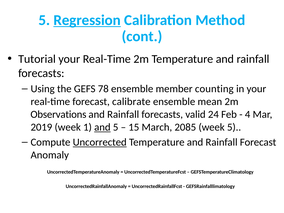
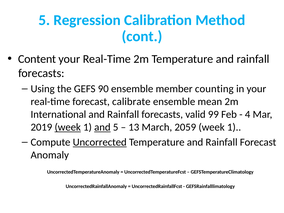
Regression underline: present -> none
Tutorial: Tutorial -> Content
78: 78 -> 90
Observations: Observations -> International
24: 24 -> 99
week at (68, 127) underline: none -> present
15: 15 -> 13
2085: 2085 -> 2059
5 at (234, 127): 5 -> 1
